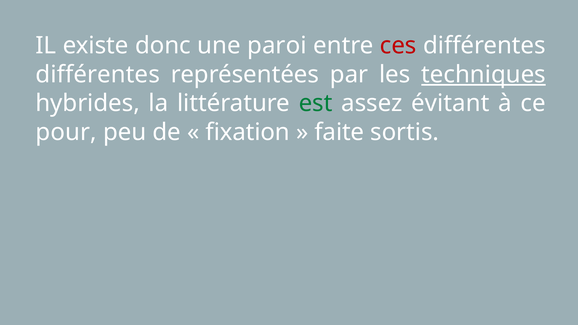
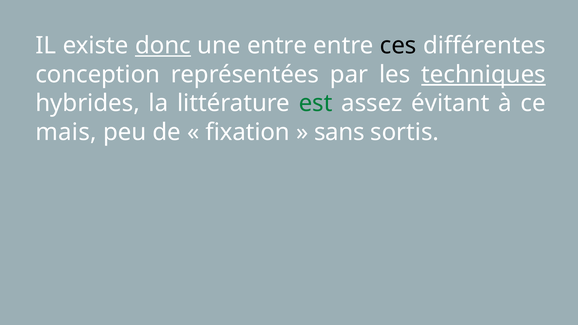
donc underline: none -> present
une paroi: paroi -> entre
ces colour: red -> black
différentes at (98, 74): différentes -> conception
pour: pour -> mais
faite: faite -> sans
